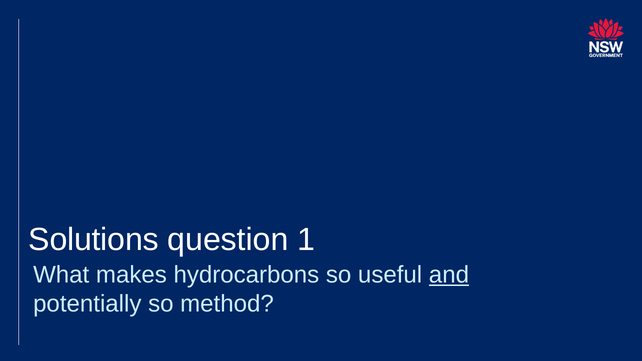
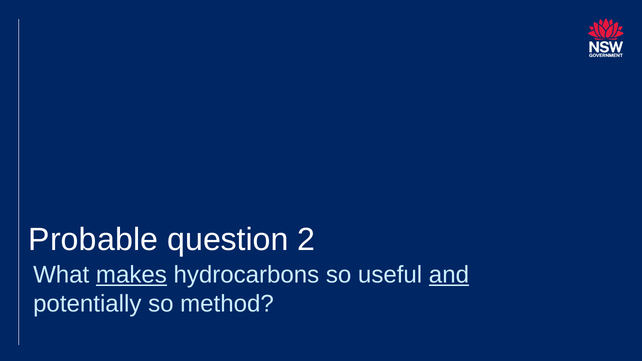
Solutions: Solutions -> Probable
1: 1 -> 2
makes underline: none -> present
